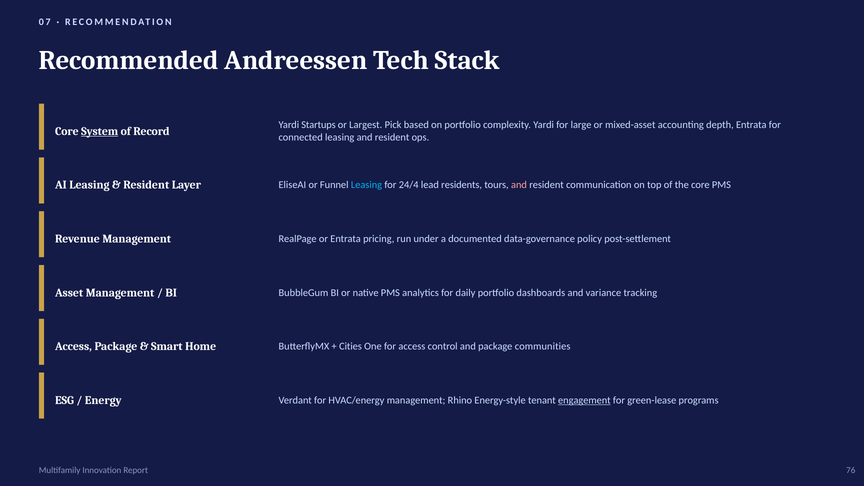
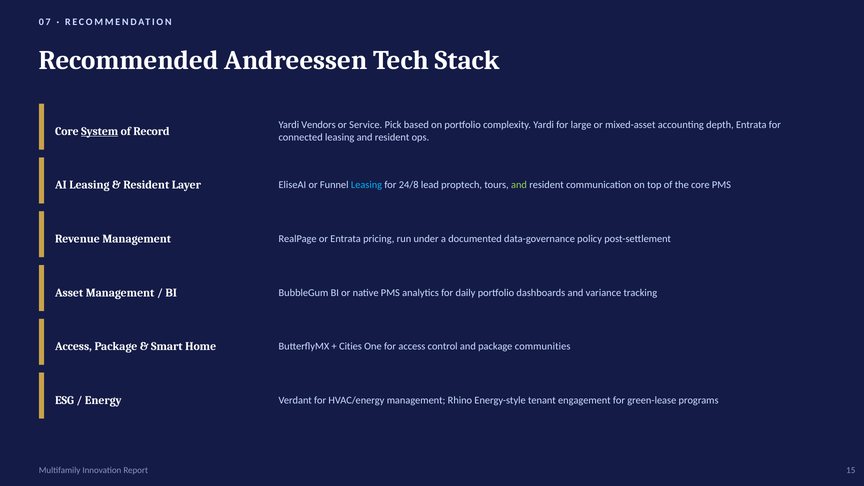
Startups: Startups -> Vendors
Largest: Largest -> Service
24/4: 24/4 -> 24/8
residents: residents -> proptech
and at (519, 185) colour: pink -> light green
engagement underline: present -> none
76: 76 -> 15
